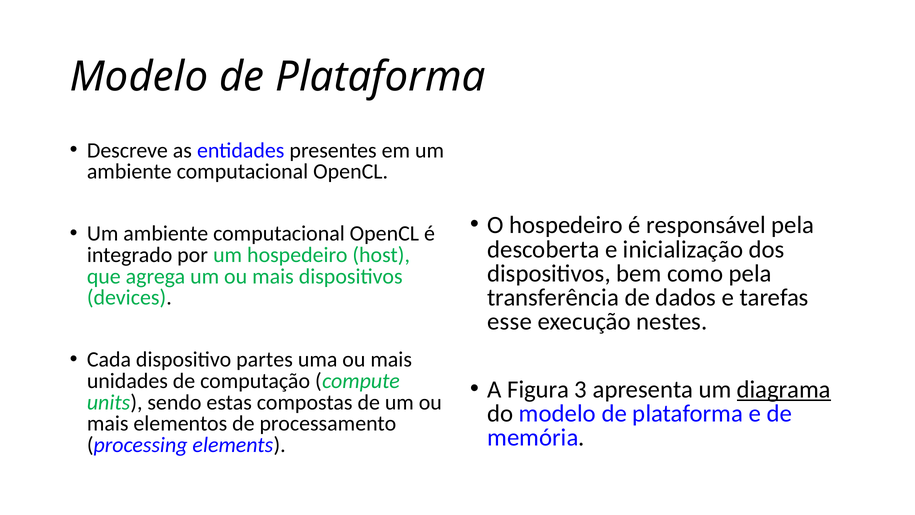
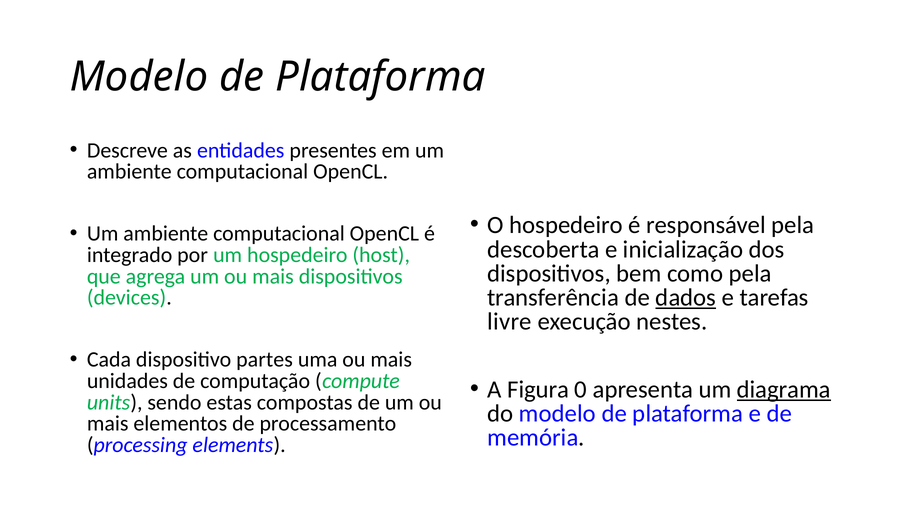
dados underline: none -> present
esse: esse -> livre
3: 3 -> 0
